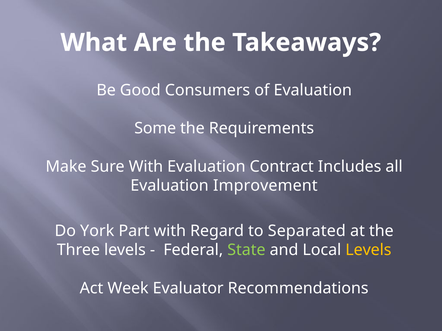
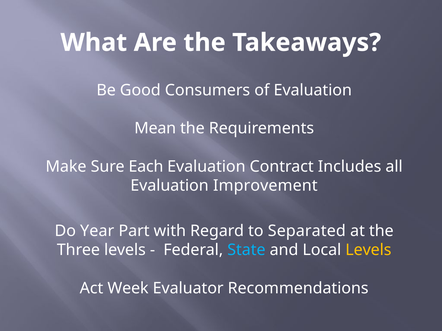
Some: Some -> Mean
Sure With: With -> Each
York: York -> Year
State colour: light green -> light blue
